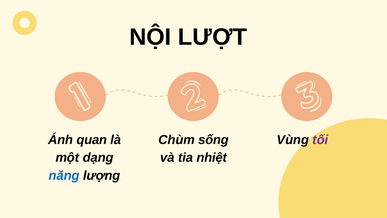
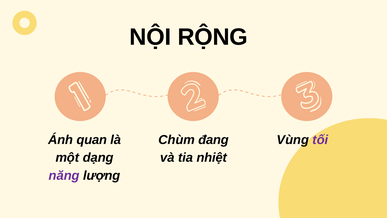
LƯỢT: LƯỢT -> RỘNG
sống: sống -> đang
năng colour: blue -> purple
